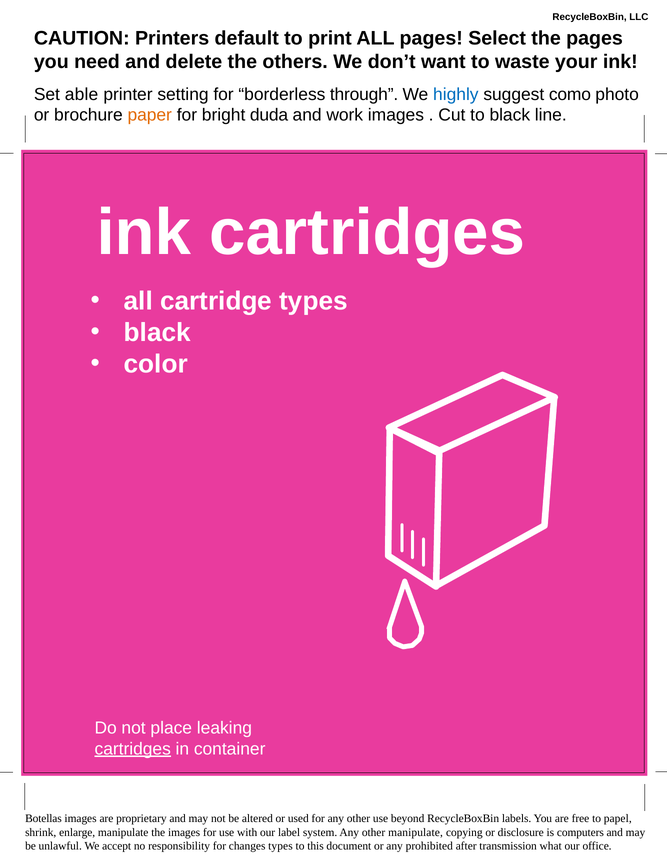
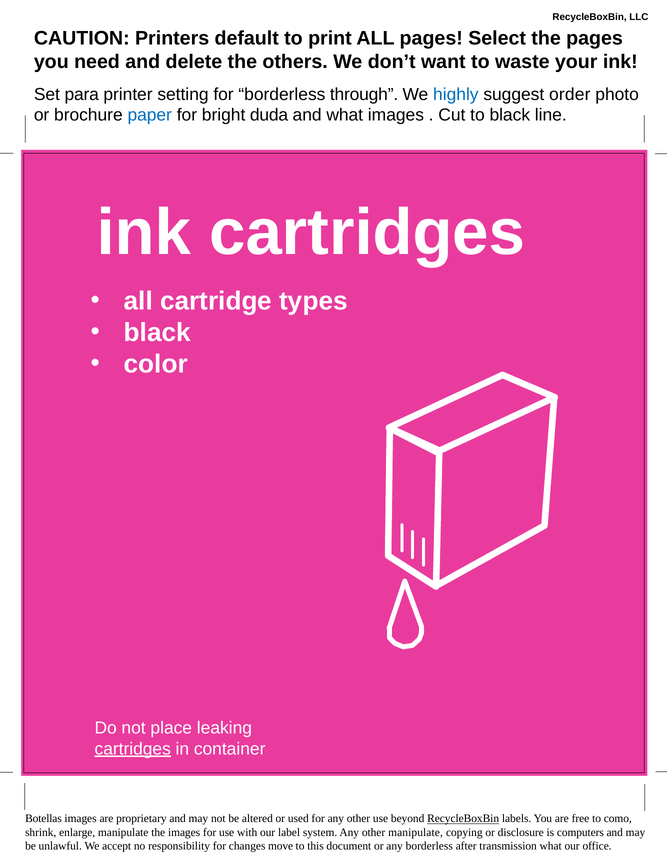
able: able -> para
como: como -> order
paper colour: orange -> blue
and work: work -> what
RecycleBoxBin at (463, 819) underline: none -> present
papel: papel -> como
changes types: types -> move
any prohibited: prohibited -> borderless
